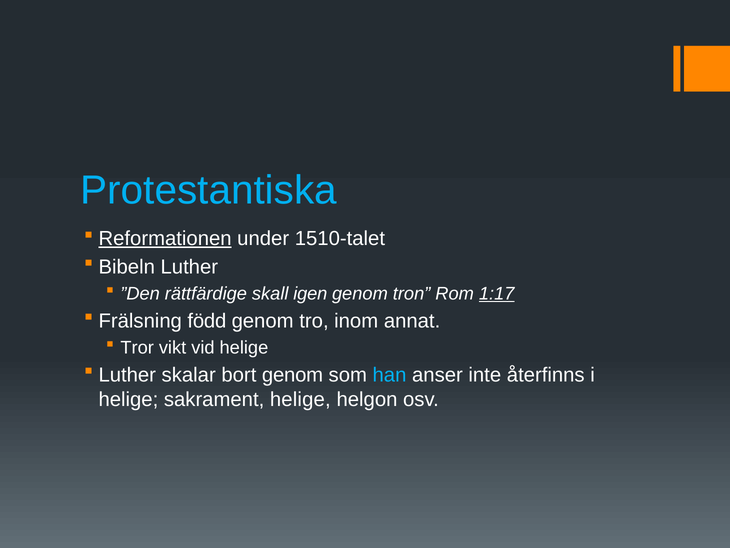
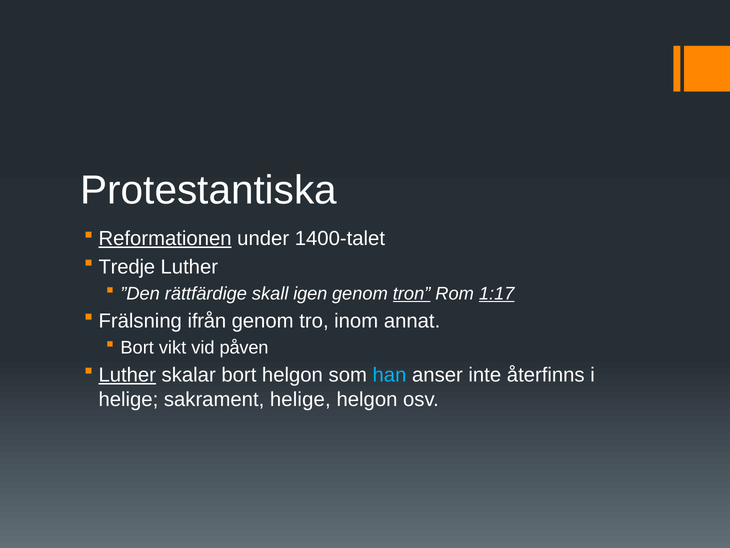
Protestantiska colour: light blue -> white
1510-talet: 1510-talet -> 1400-talet
Bibeln: Bibeln -> Tredje
tron underline: none -> present
född: född -> ifrån
Tror at (137, 347): Tror -> Bort
vid helige: helige -> påven
Luther at (127, 375) underline: none -> present
bort genom: genom -> helgon
